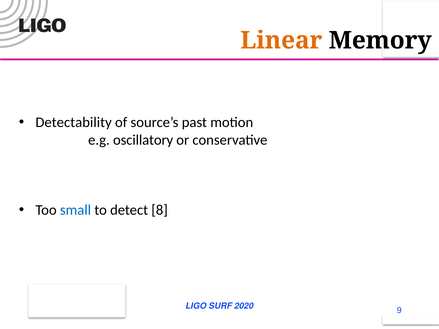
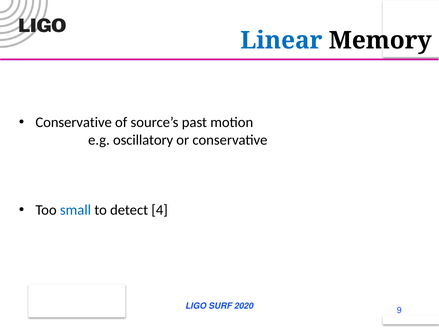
Linear colour: orange -> blue
Detectability at (74, 122): Detectability -> Conservative
8: 8 -> 4
